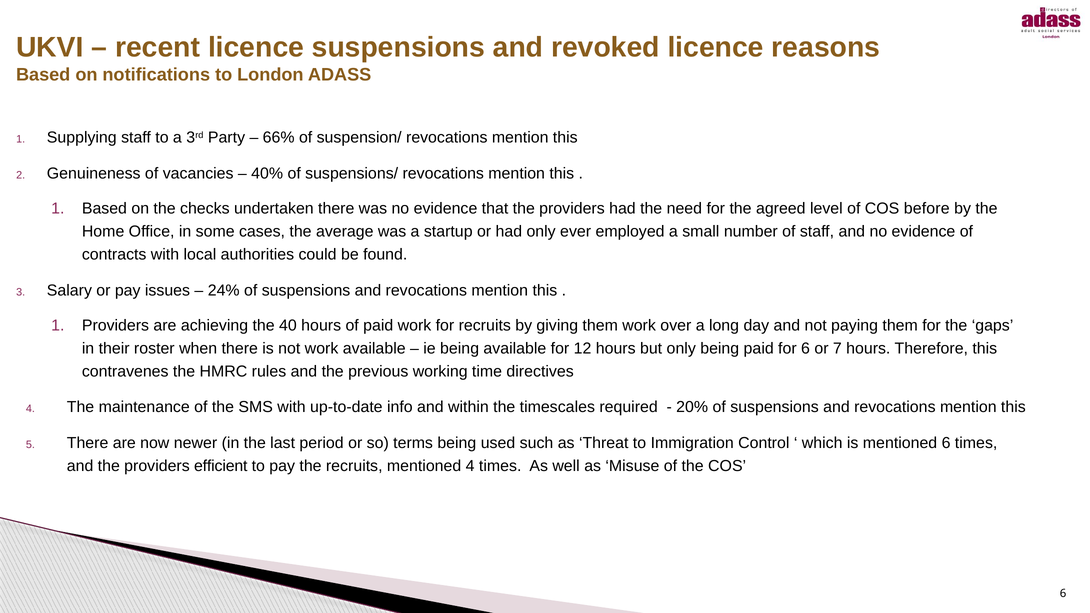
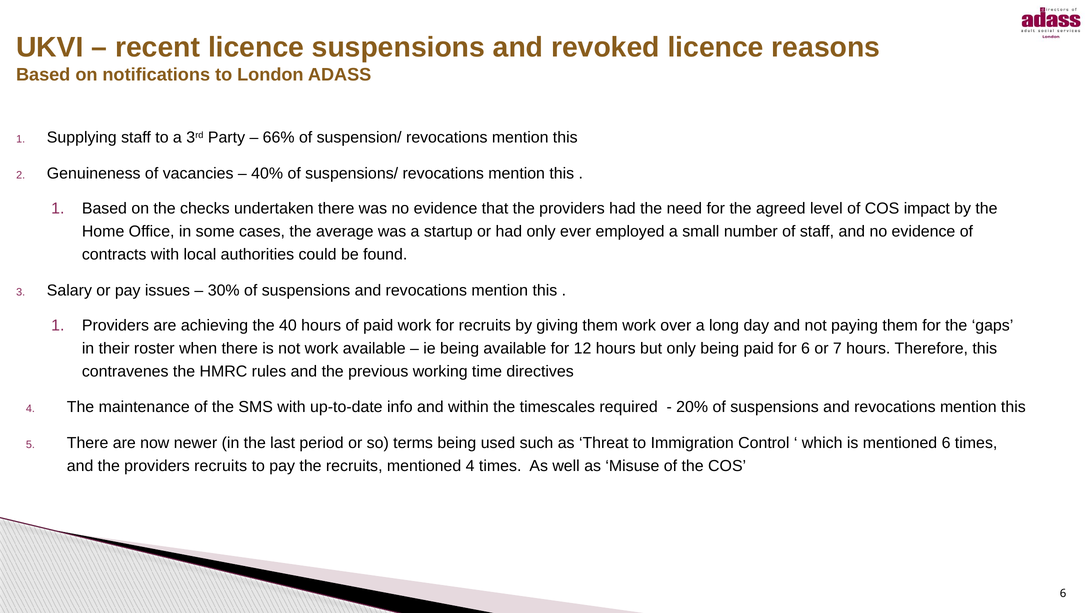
before: before -> impact
24%: 24% -> 30%
providers efficient: efficient -> recruits
